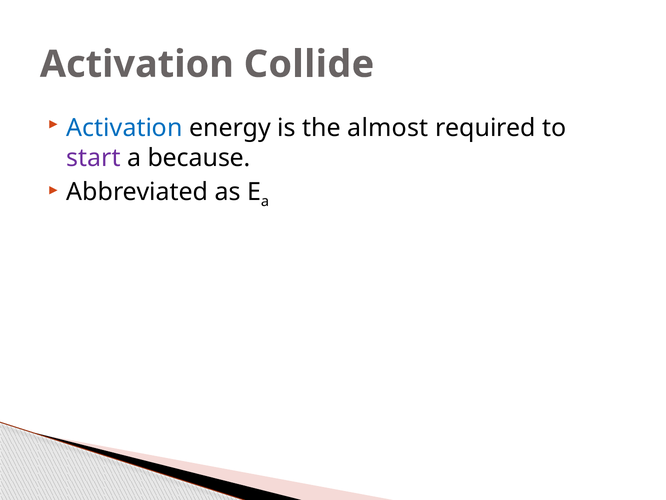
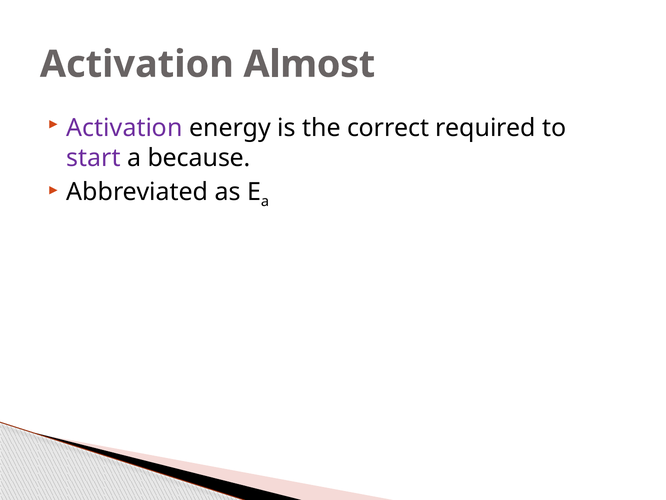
Collide: Collide -> Almost
Activation at (125, 128) colour: blue -> purple
almost: almost -> correct
